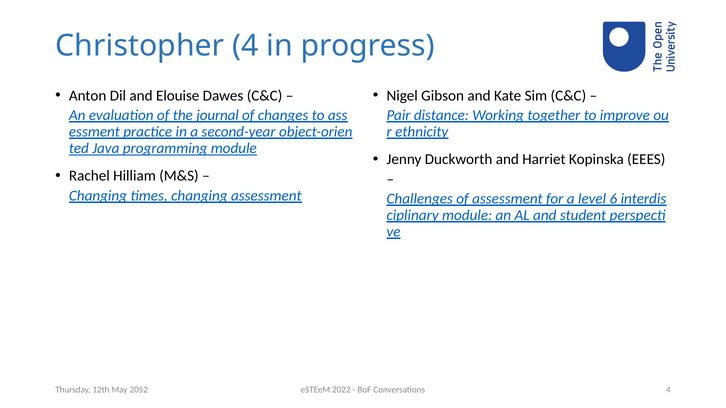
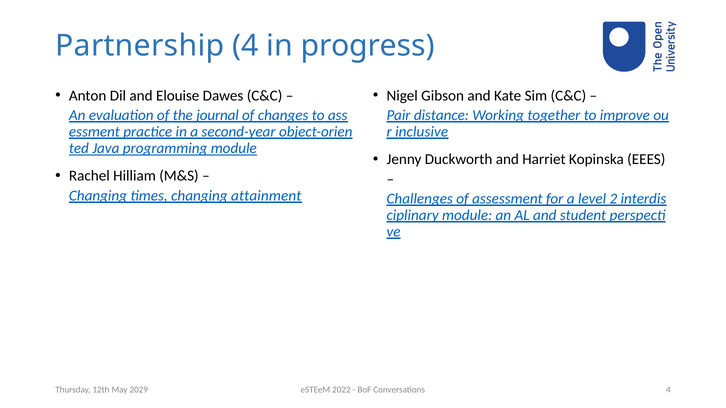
Christopher: Christopher -> Partnership
ethnicity: ethnicity -> inclusive
changing assessment: assessment -> attainment
6: 6 -> 2
2052: 2052 -> 2029
